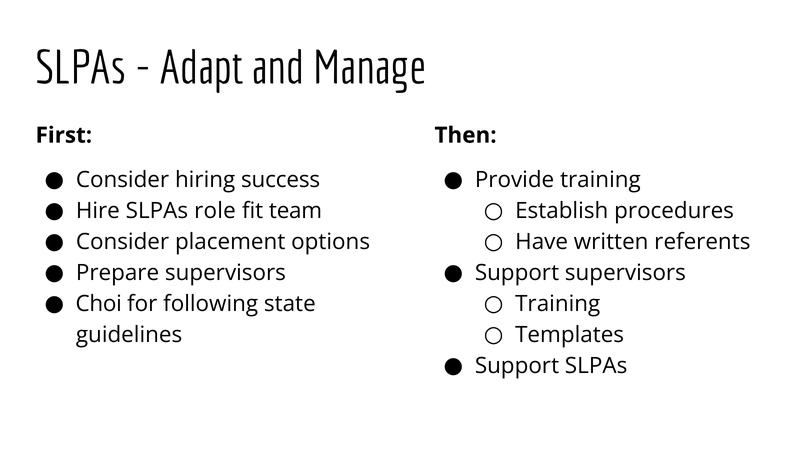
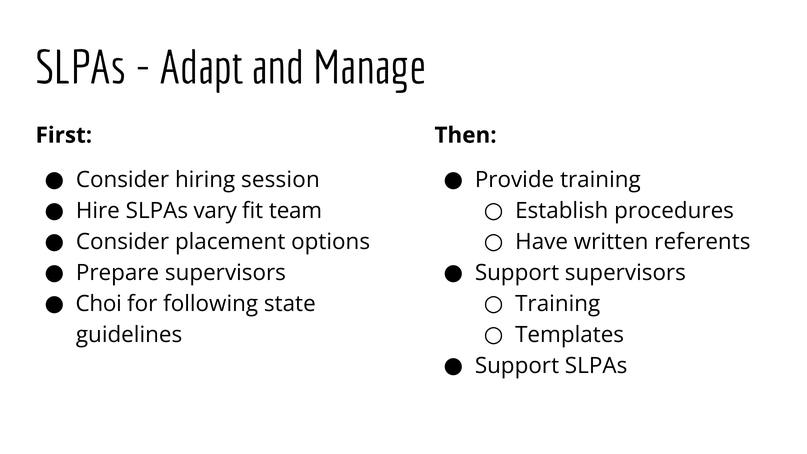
success: success -> session
role: role -> vary
